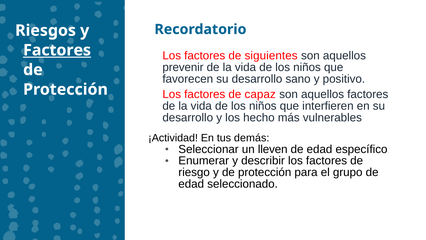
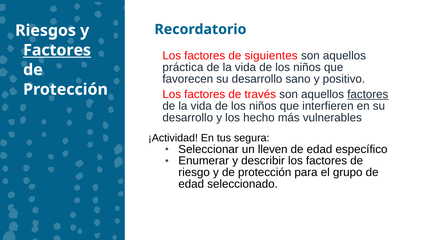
prevenir: prevenir -> práctica
capaz: capaz -> través
factores at (368, 94) underline: none -> present
demás: demás -> segura
